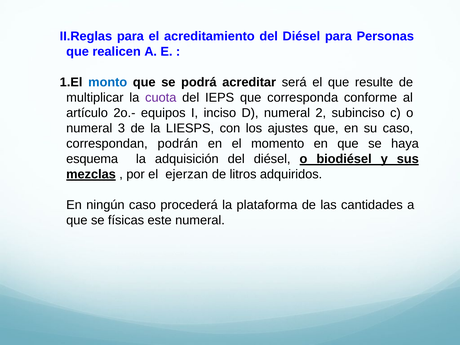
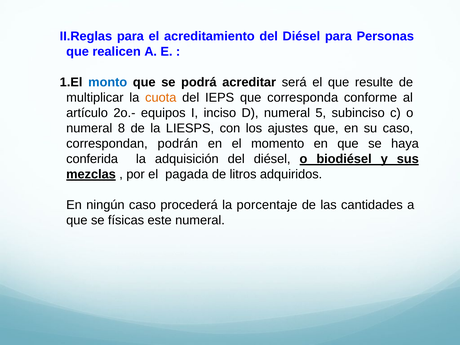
cuota colour: purple -> orange
2: 2 -> 5
3: 3 -> 8
esquema: esquema -> conferida
ejerzan: ejerzan -> pagada
plataforma: plataforma -> porcentaje
